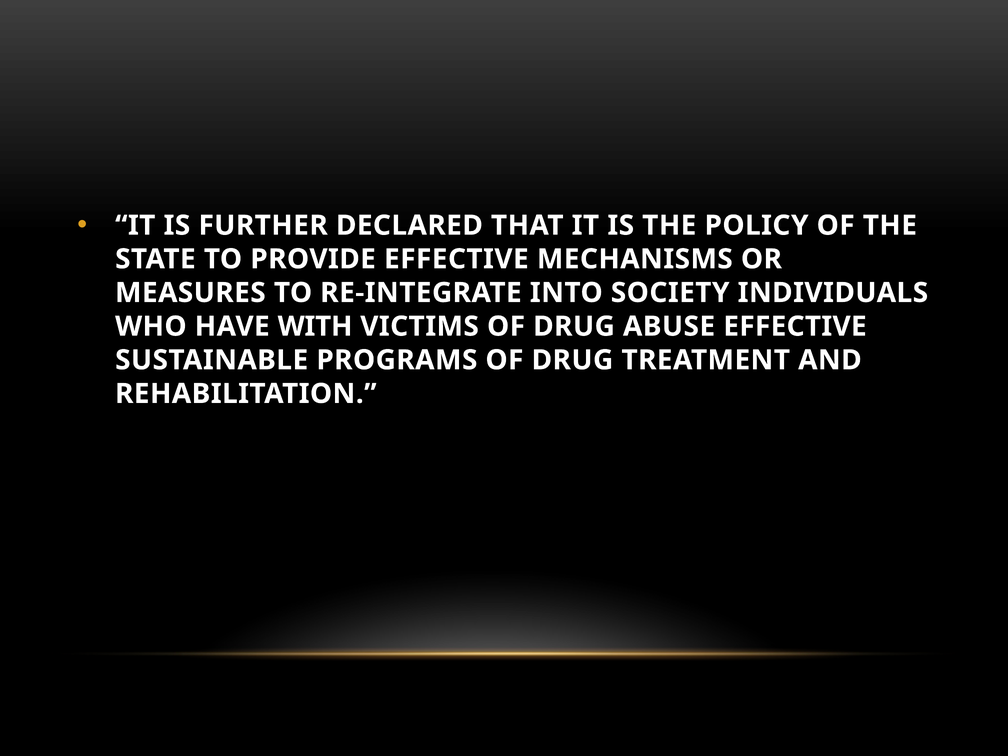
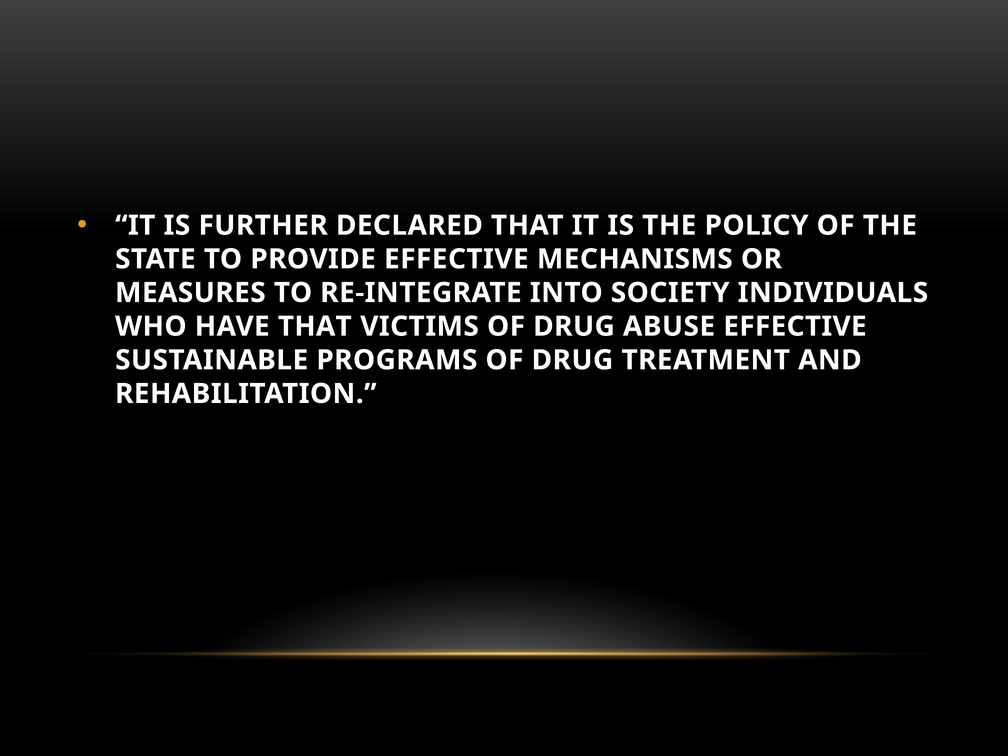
HAVE WITH: WITH -> THAT
